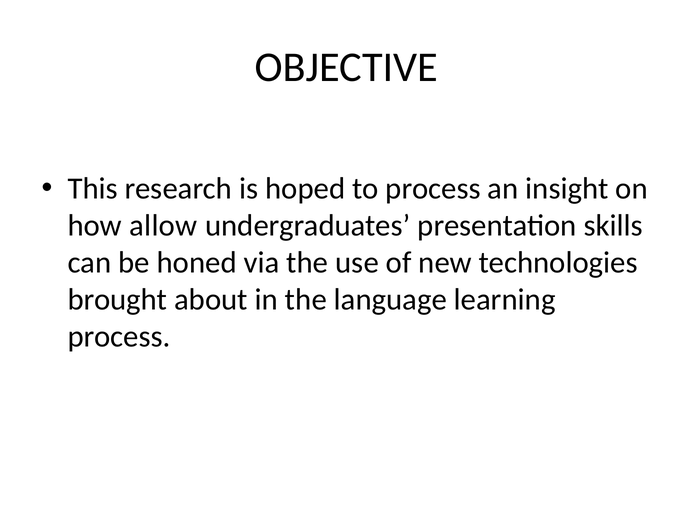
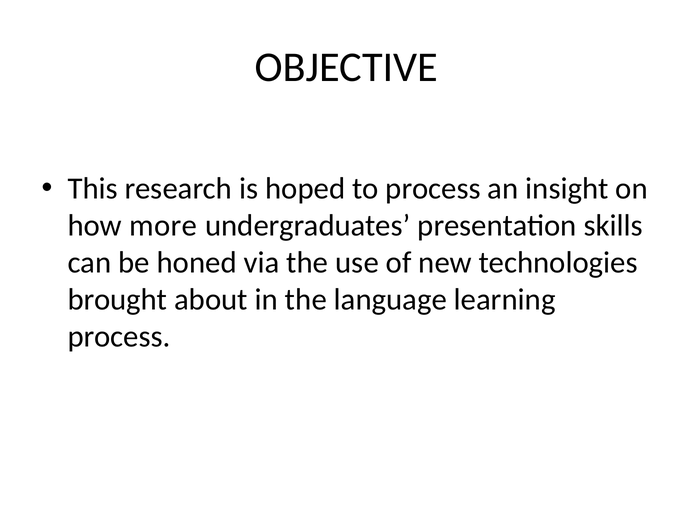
allow: allow -> more
